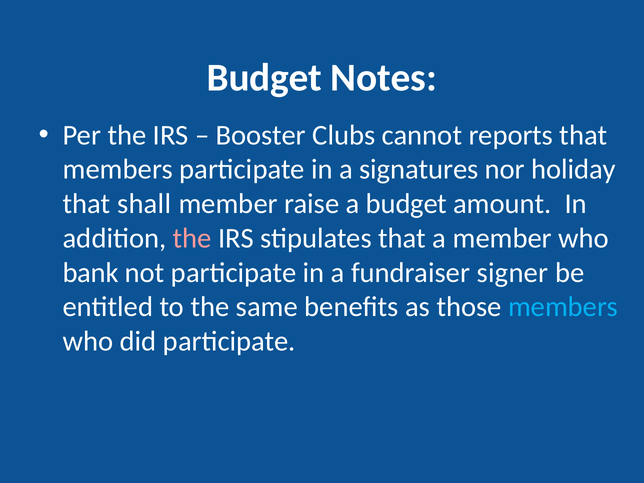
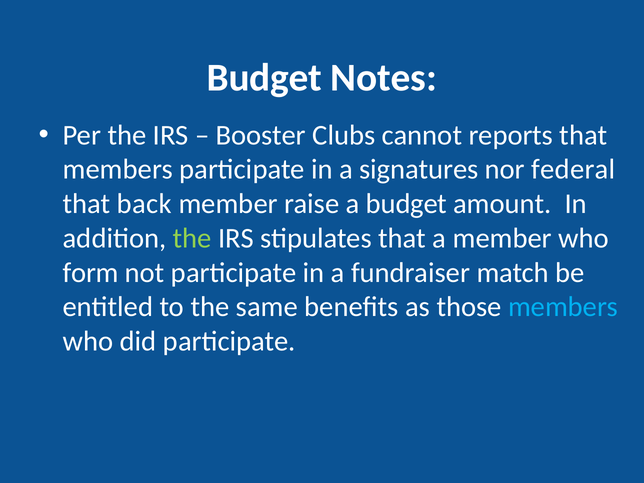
holiday: holiday -> federal
shall: shall -> back
the at (192, 238) colour: pink -> light green
bank: bank -> form
signer: signer -> match
